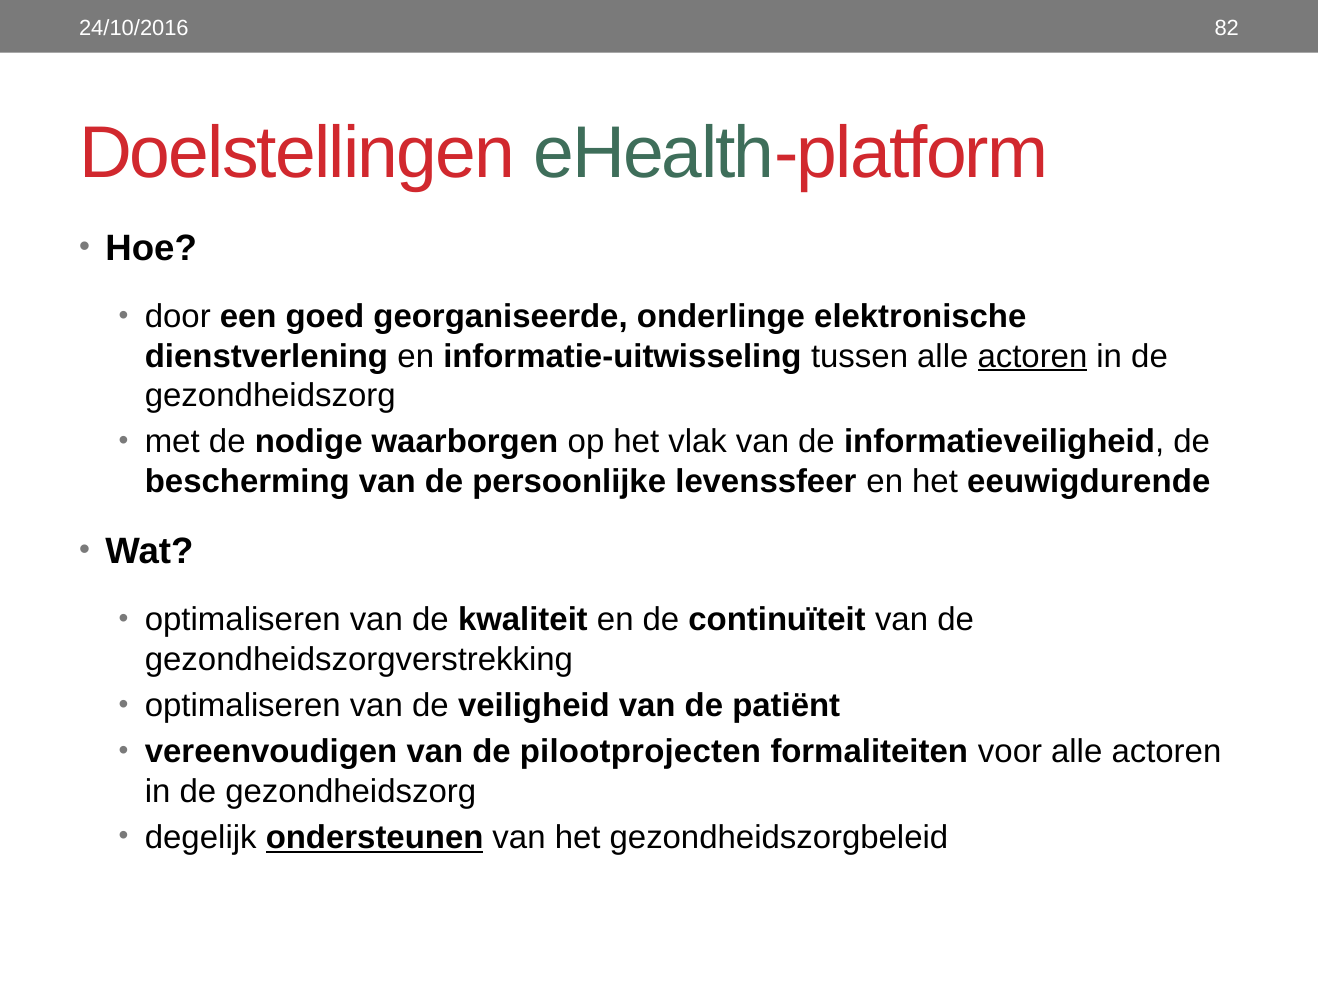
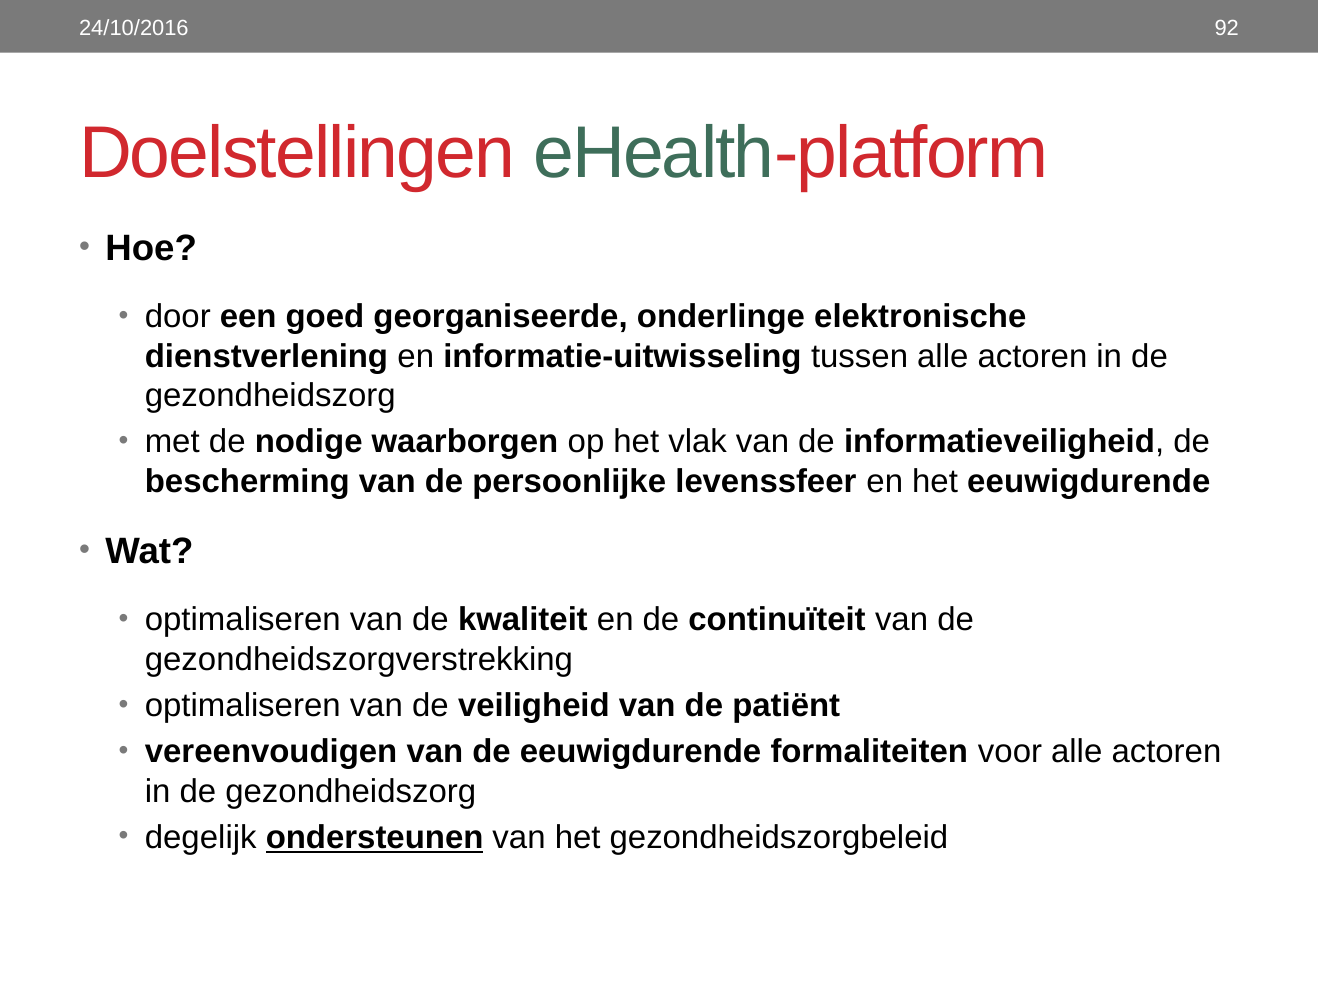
82: 82 -> 92
actoren at (1032, 356) underline: present -> none
de pilootprojecten: pilootprojecten -> eeuwigdurende
